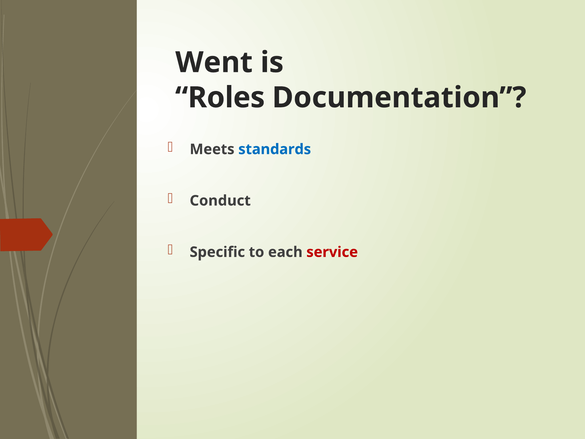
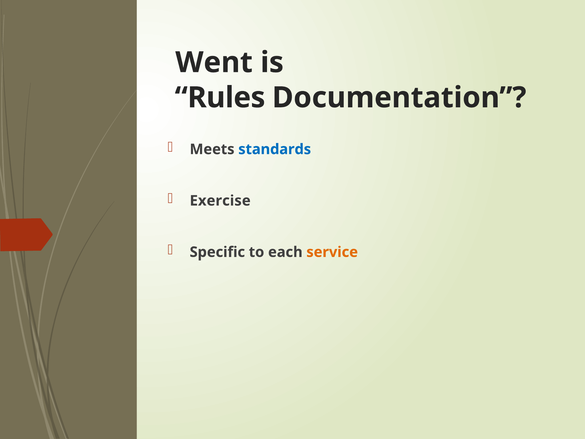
Roles: Roles -> Rules
Conduct: Conduct -> Exercise
service colour: red -> orange
